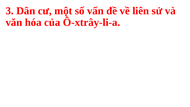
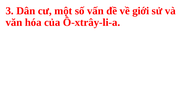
liên: liên -> giới
